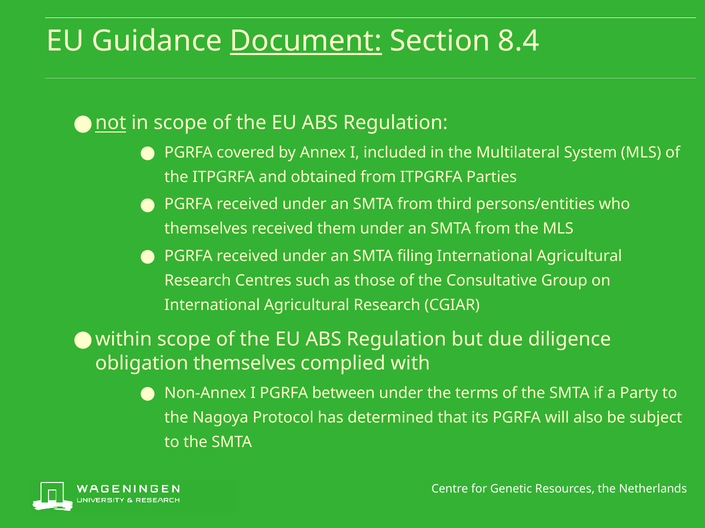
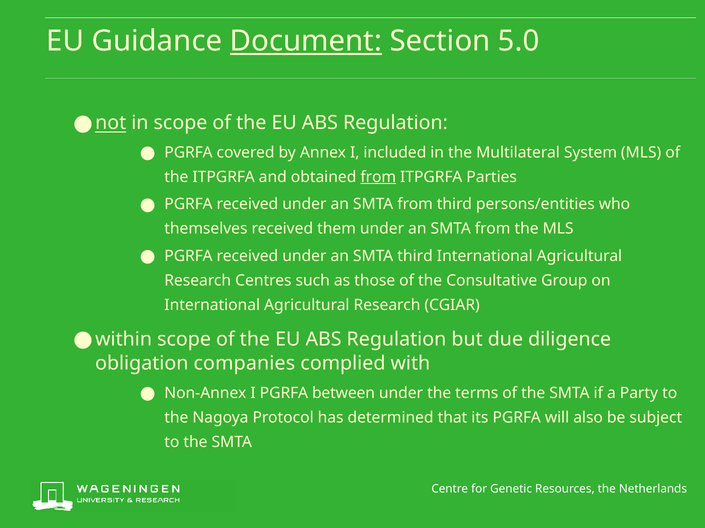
8.4: 8.4 -> 5.0
from at (378, 177) underline: none -> present
SMTA filing: filing -> third
obligation themselves: themselves -> companies
